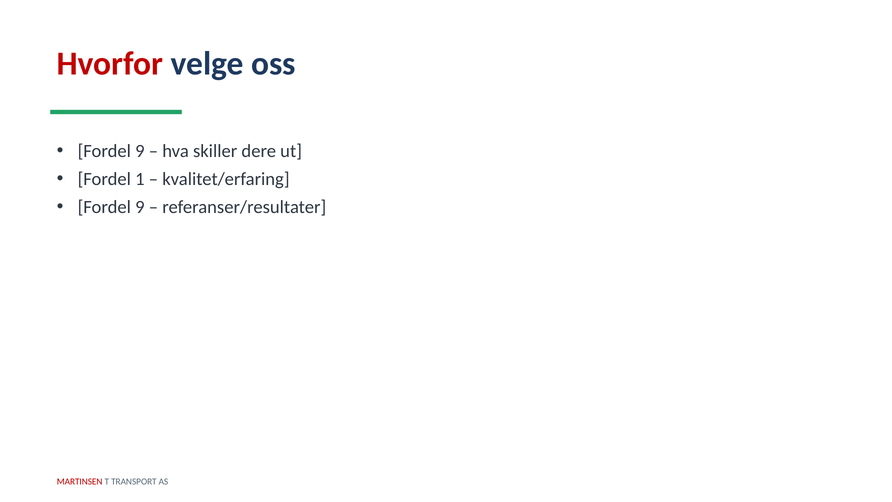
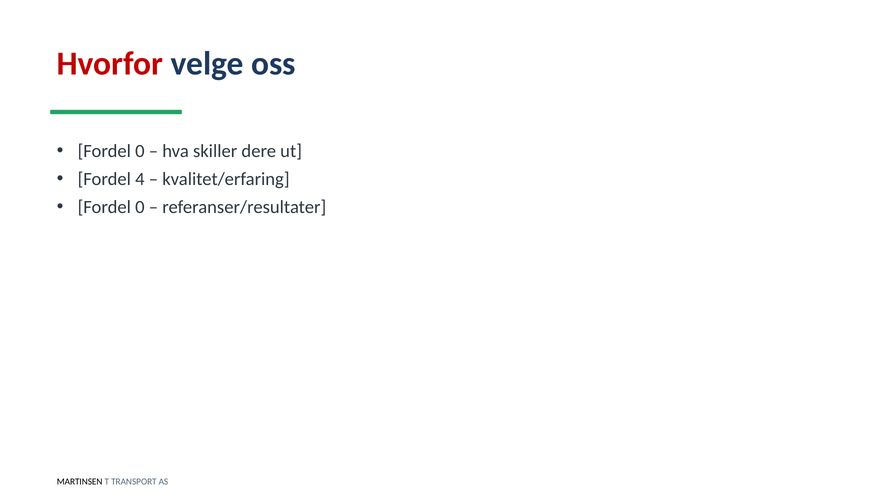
9 at (140, 151): 9 -> 0
1: 1 -> 4
9 at (140, 207): 9 -> 0
MARTINSEN colour: red -> black
